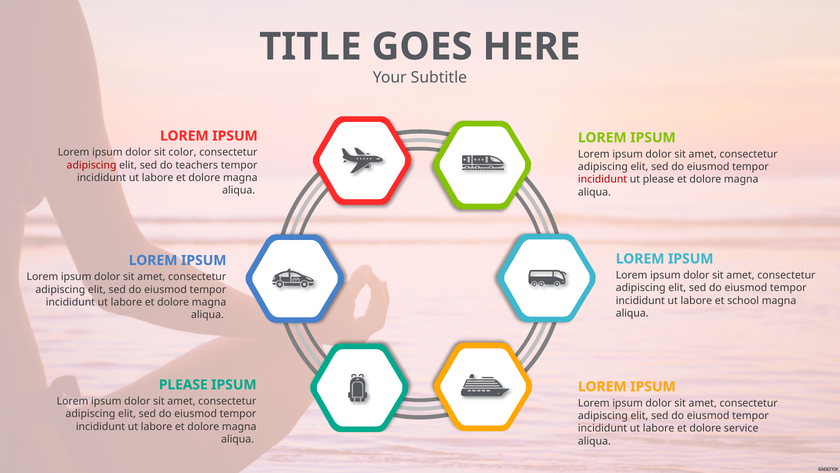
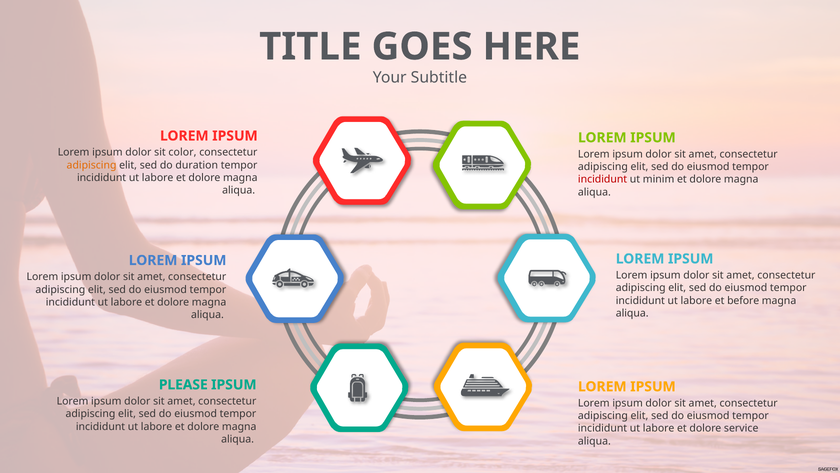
adipiscing at (92, 165) colour: red -> orange
teachers: teachers -> duration
ut please: please -> minim
school: school -> before
